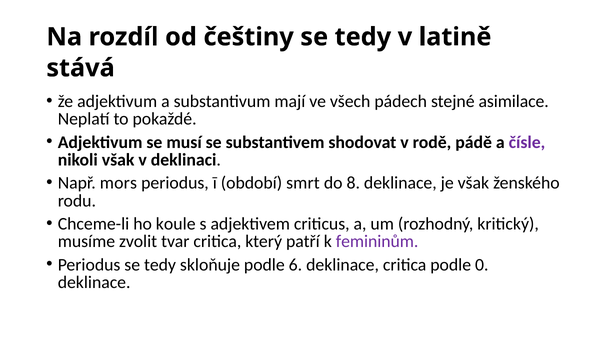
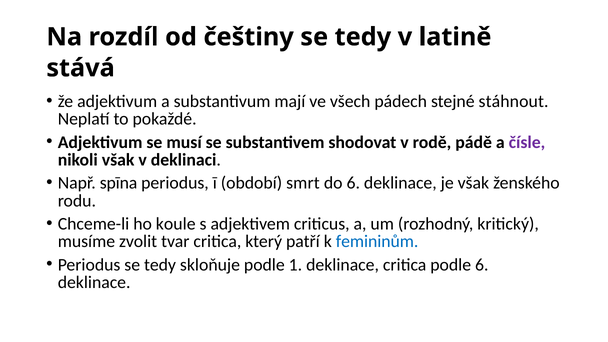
asimilace: asimilace -> stáhnout
mors: mors -> spīna
do 8: 8 -> 6
femininům colour: purple -> blue
6: 6 -> 1
podle 0: 0 -> 6
